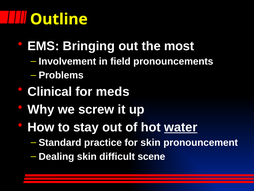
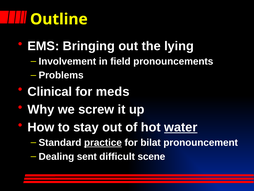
most: most -> lying
practice underline: none -> present
for skin: skin -> bilat
Dealing skin: skin -> sent
